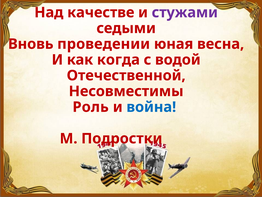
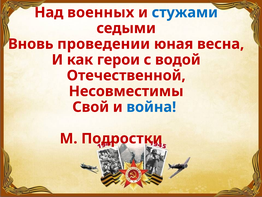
качестве: качестве -> военных
стужами colour: purple -> blue
когда: когда -> герои
Роль: Роль -> Свой
